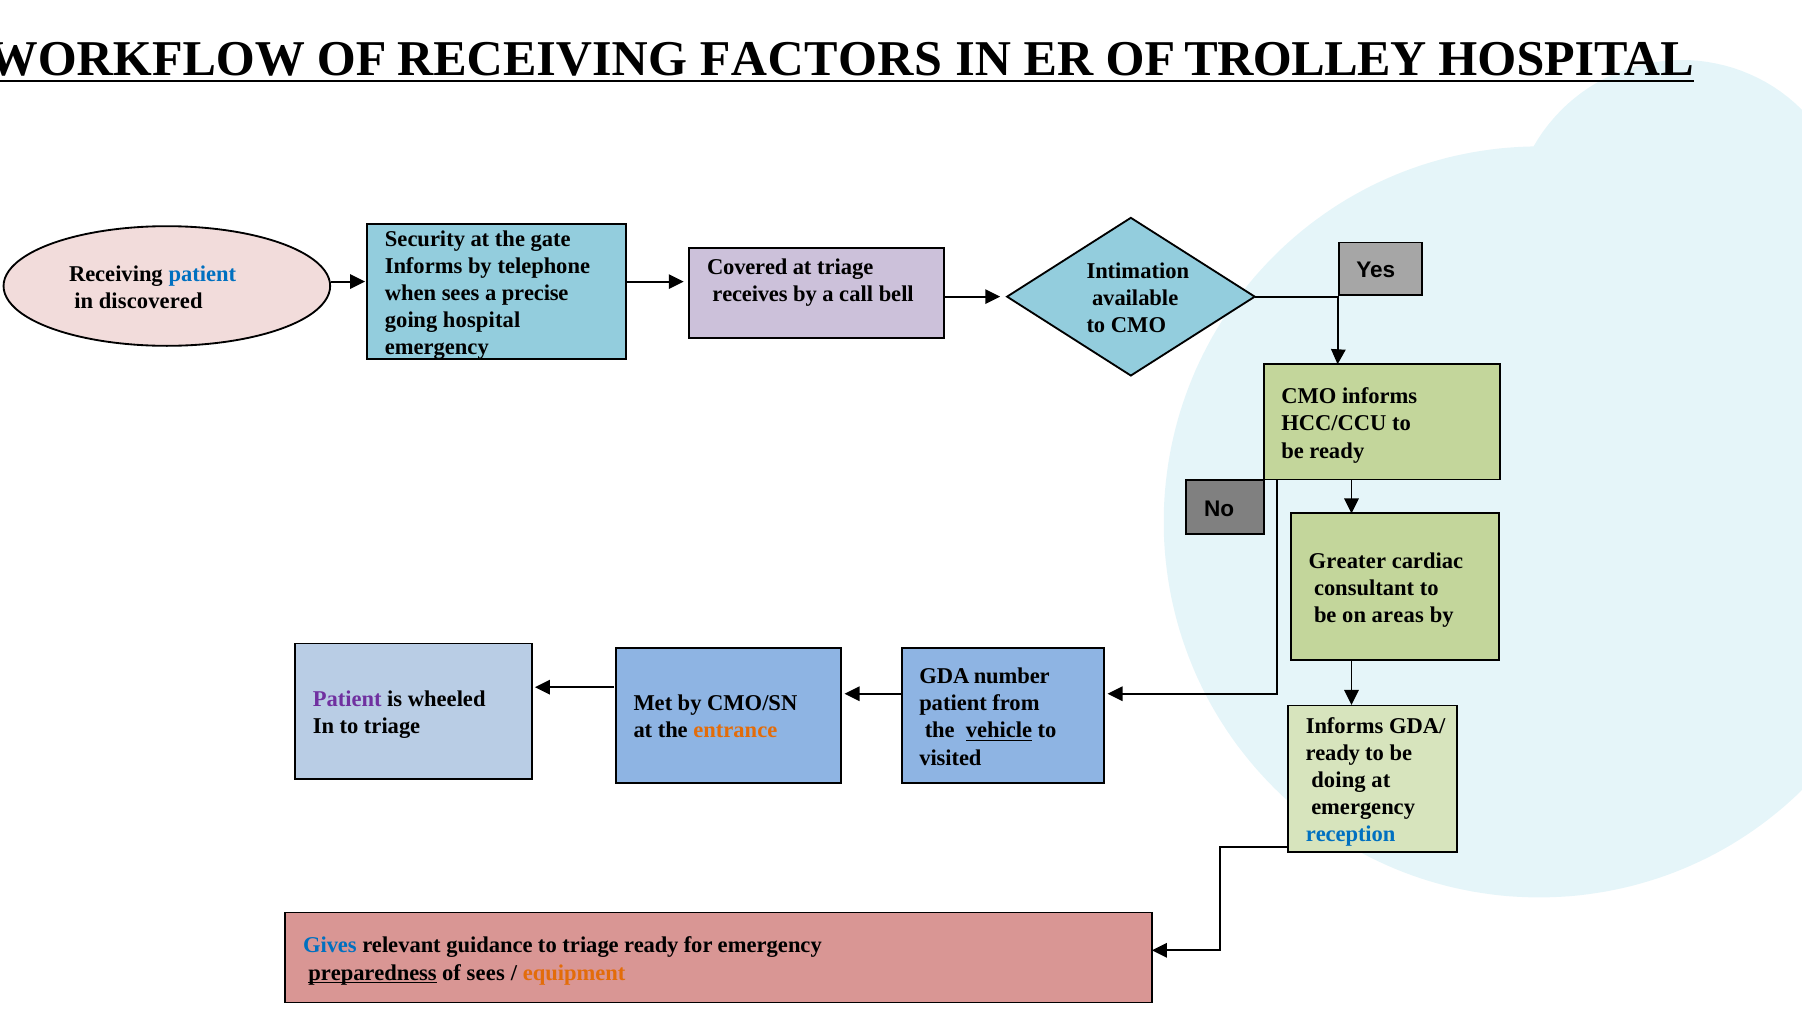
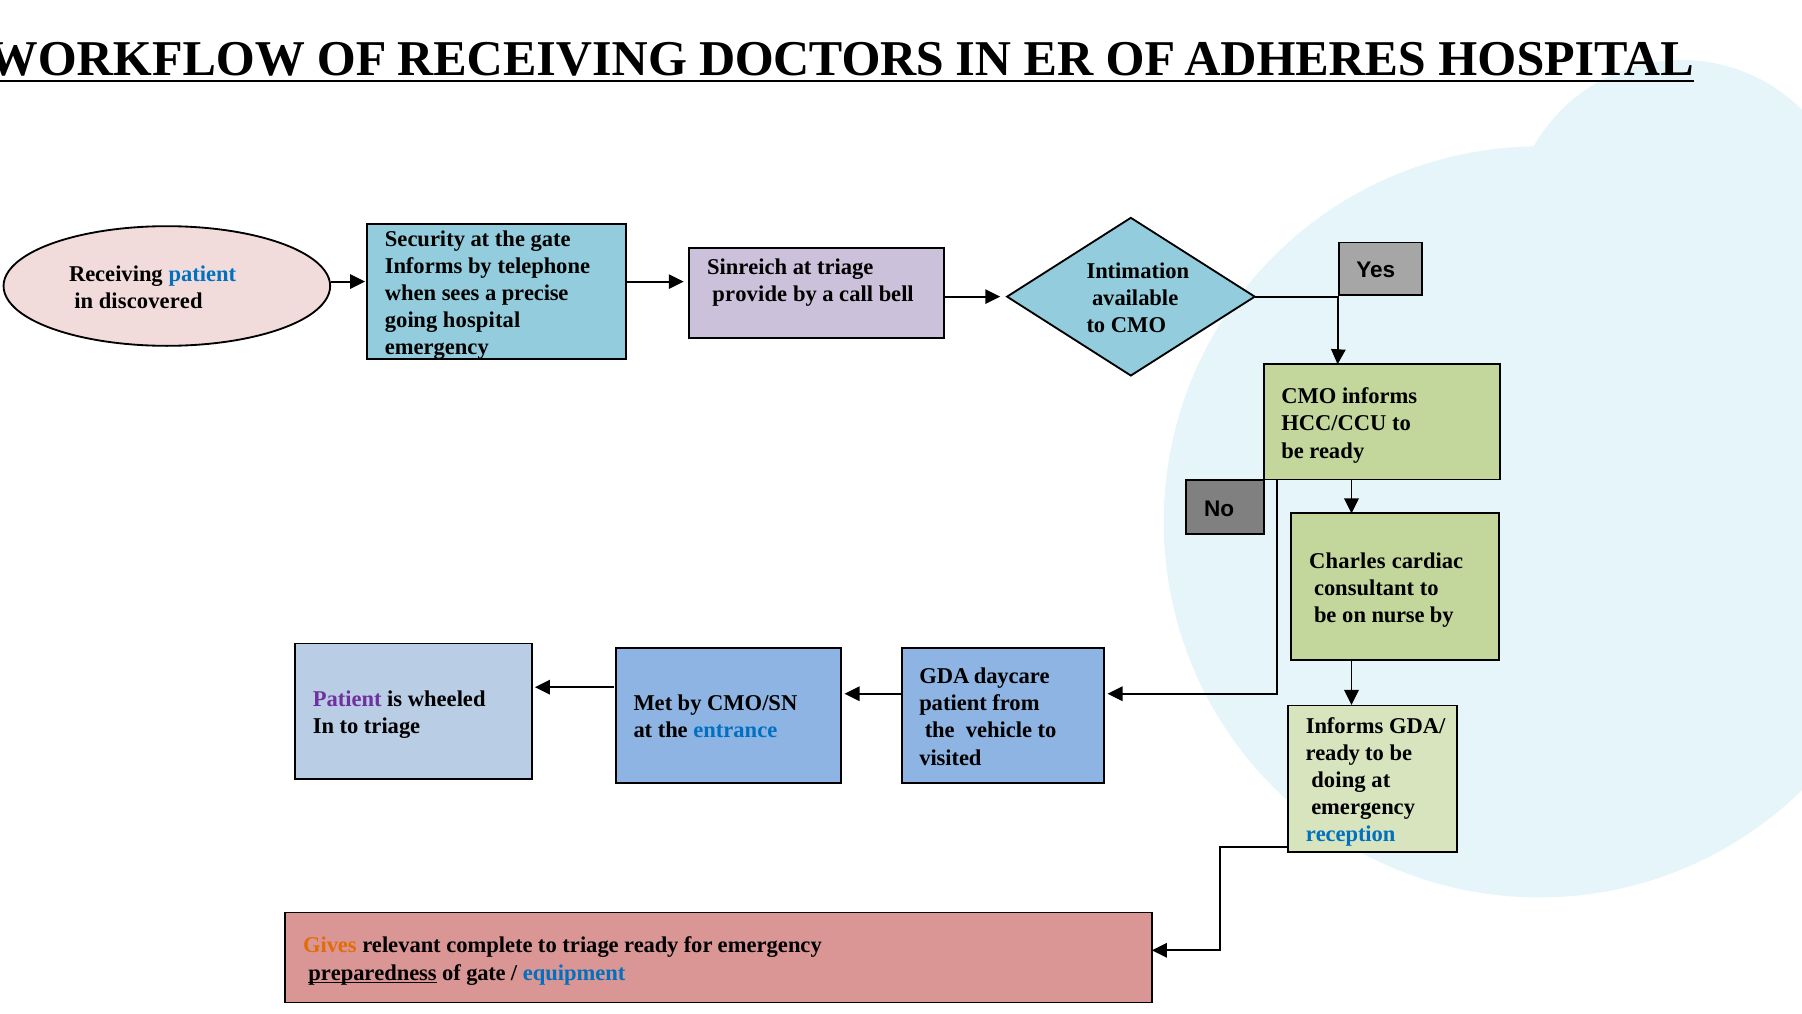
FACTORS: FACTORS -> DOCTORS
TROLLEY: TROLLEY -> ADHERES
Covered: Covered -> Sinreich
receives: receives -> provide
Greater: Greater -> Charles
areas: areas -> nurse
number: number -> daycare
entrance colour: orange -> blue
vehicle underline: present -> none
Gives colour: blue -> orange
guidance: guidance -> complete
of sees: sees -> gate
equipment colour: orange -> blue
